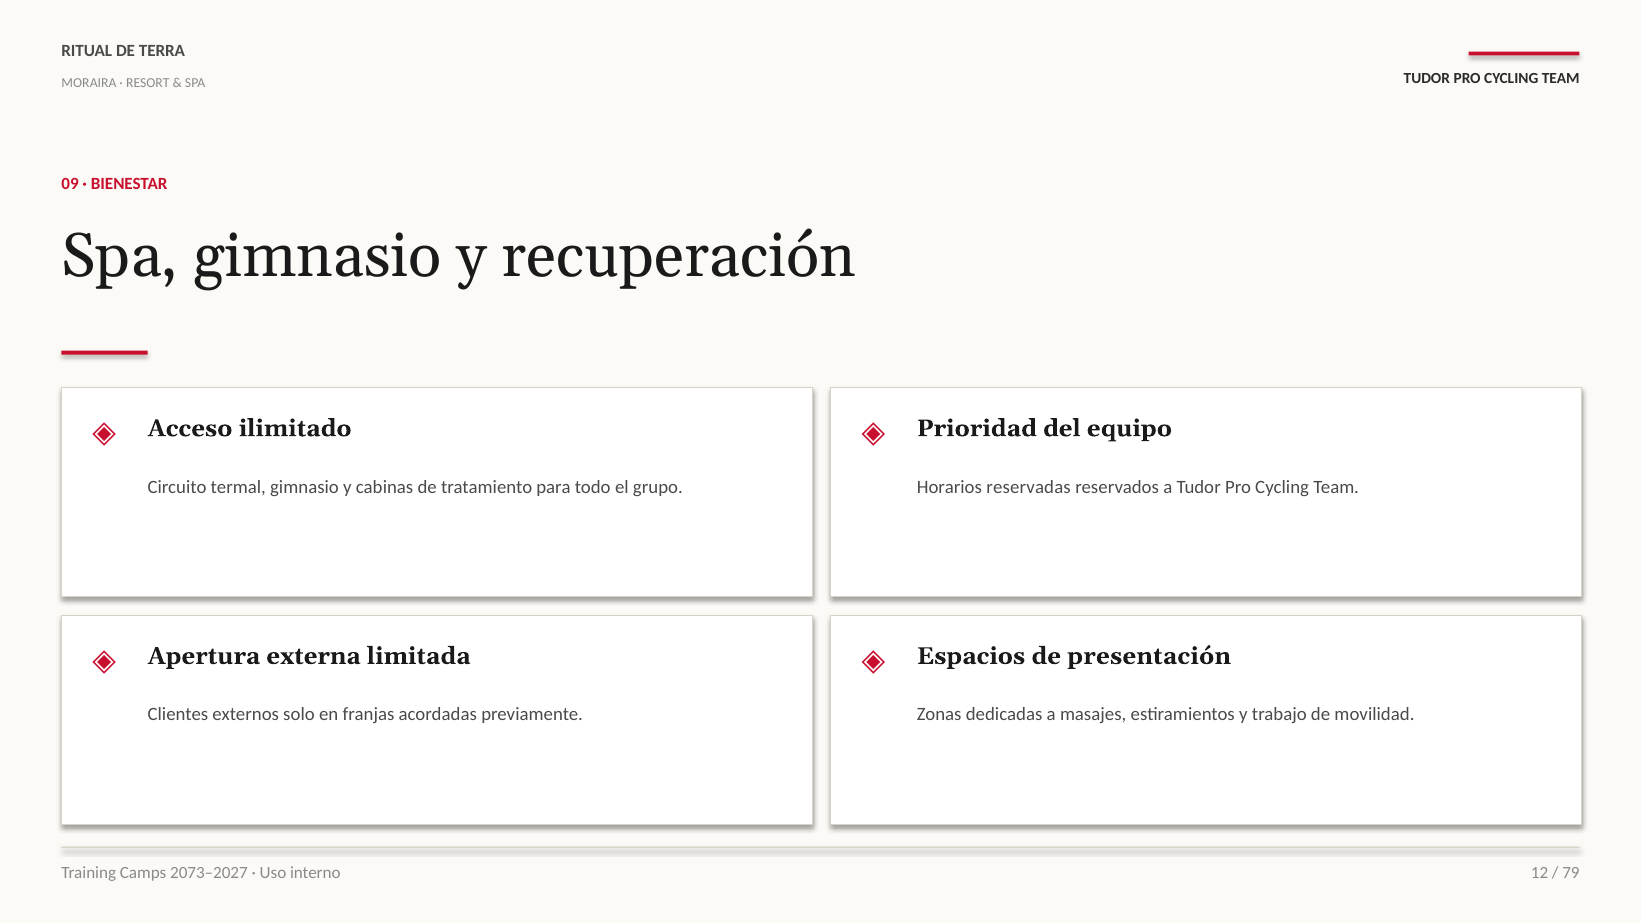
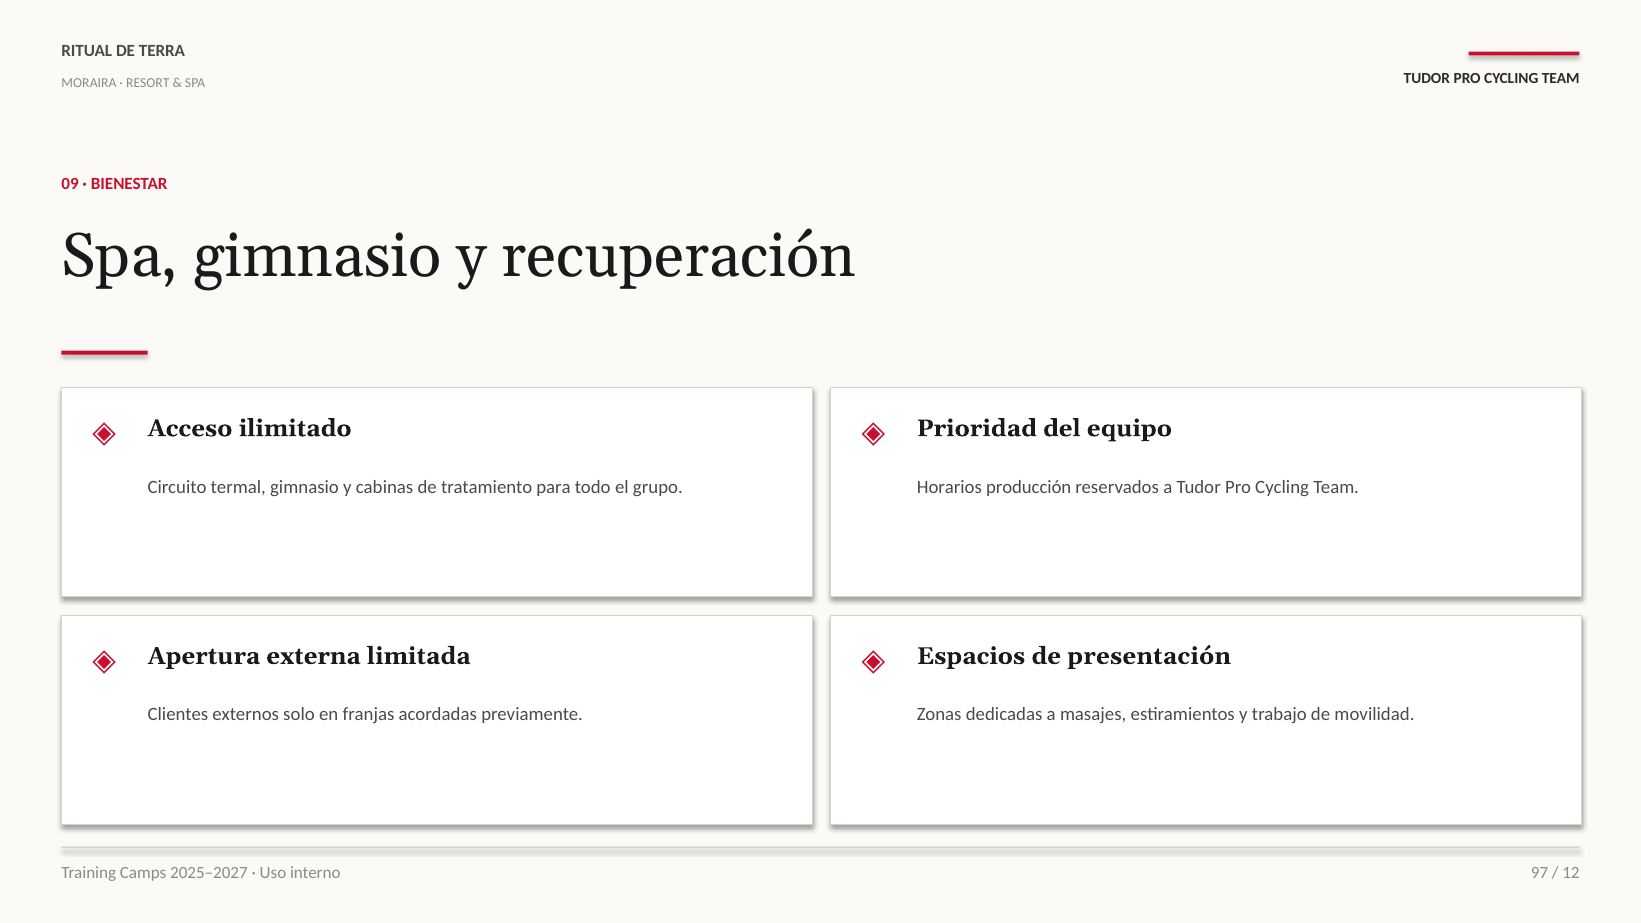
reservadas: reservadas -> producción
2073–2027: 2073–2027 -> 2025–2027
12: 12 -> 97
79: 79 -> 12
